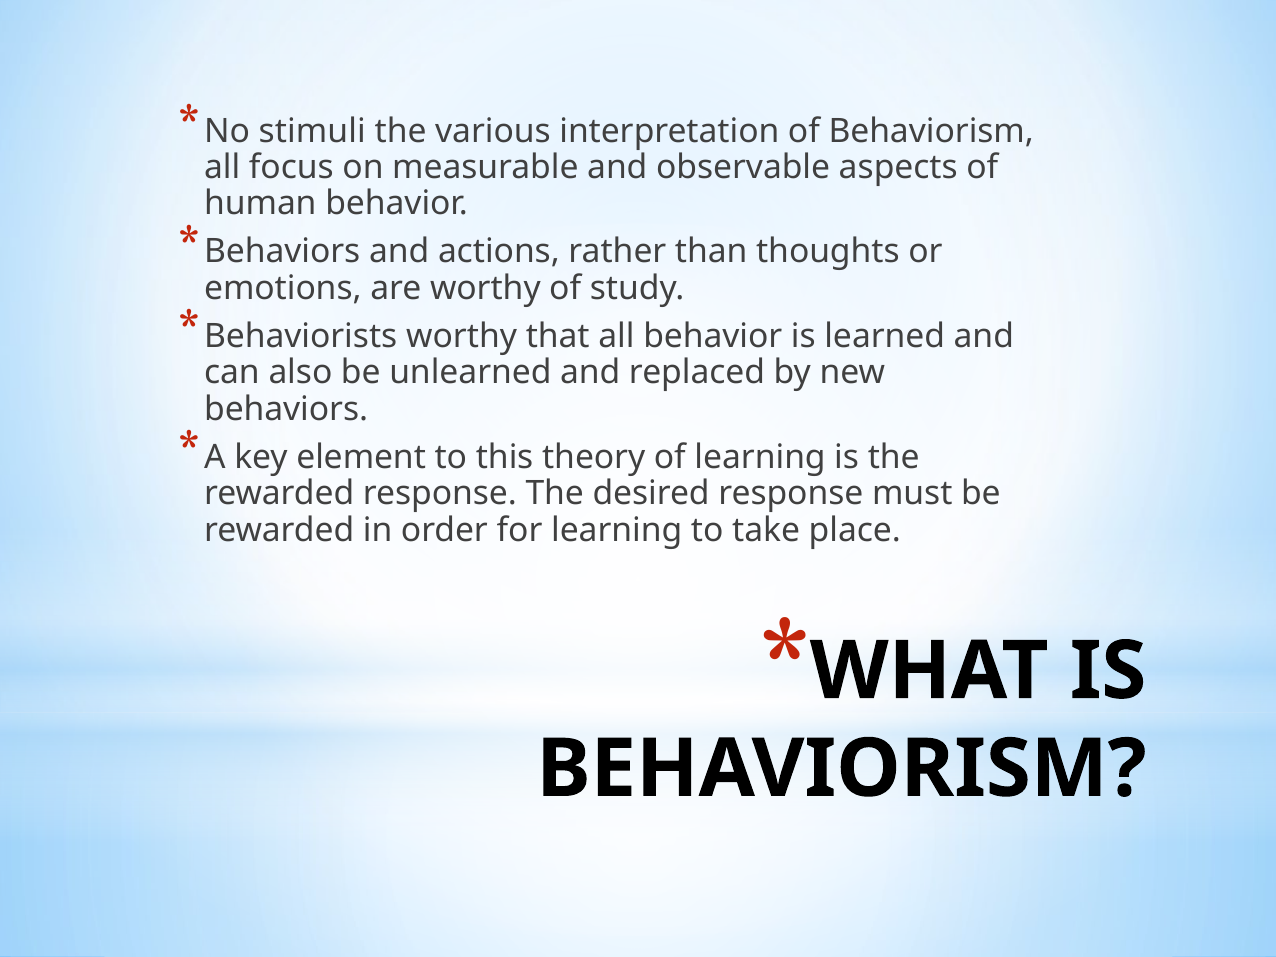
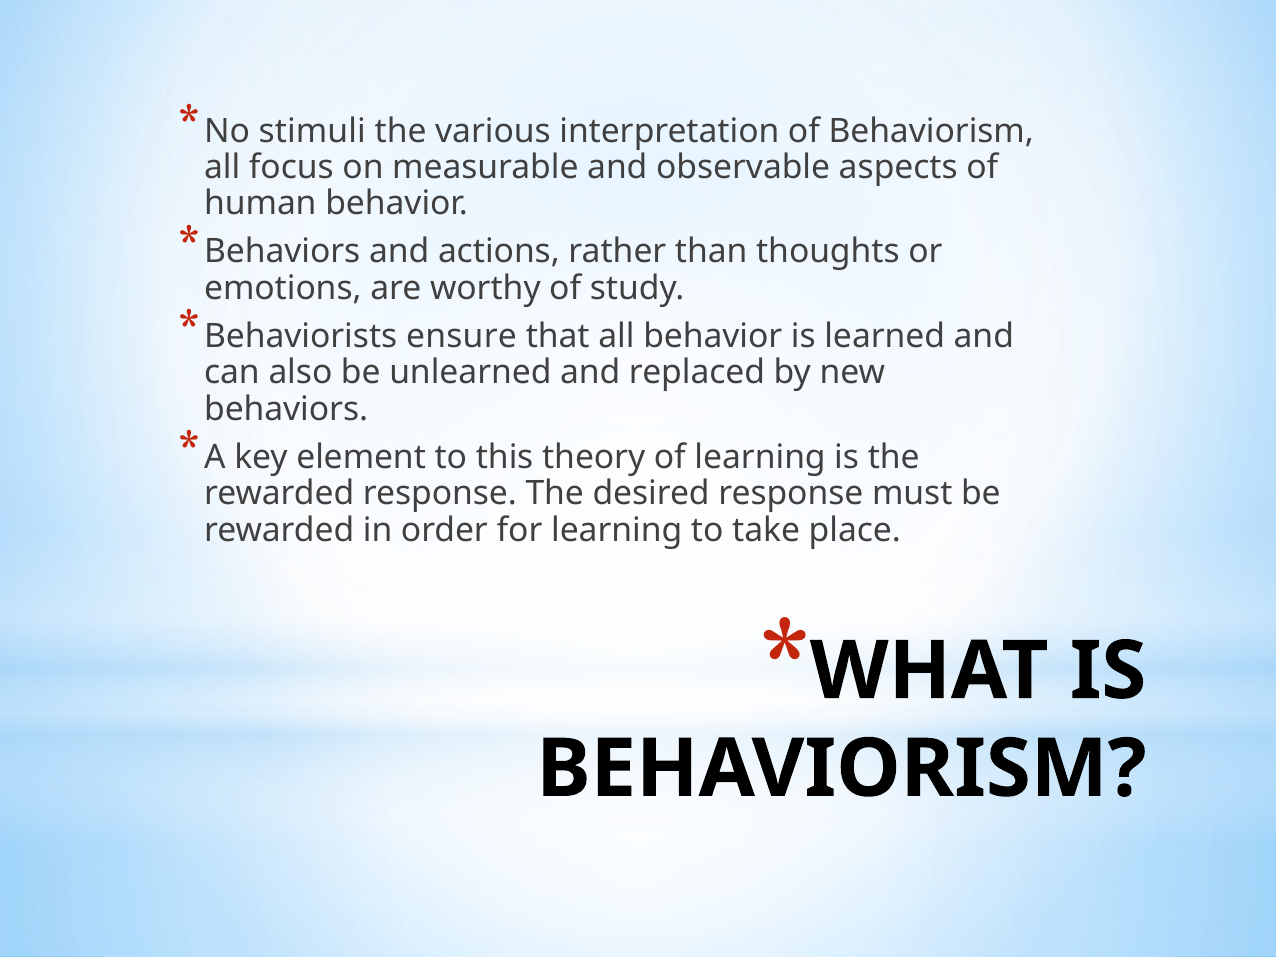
Behaviorists worthy: worthy -> ensure
